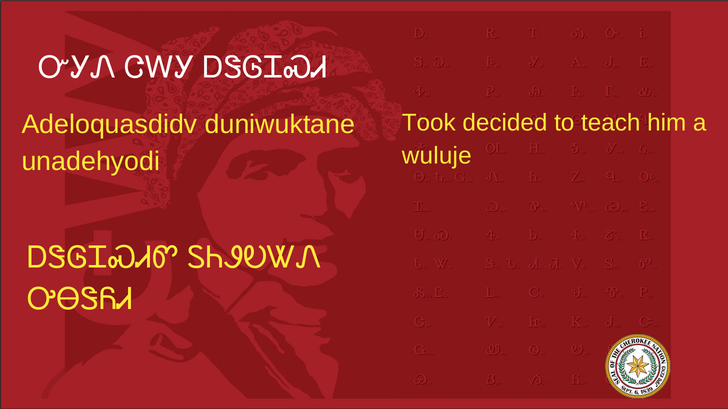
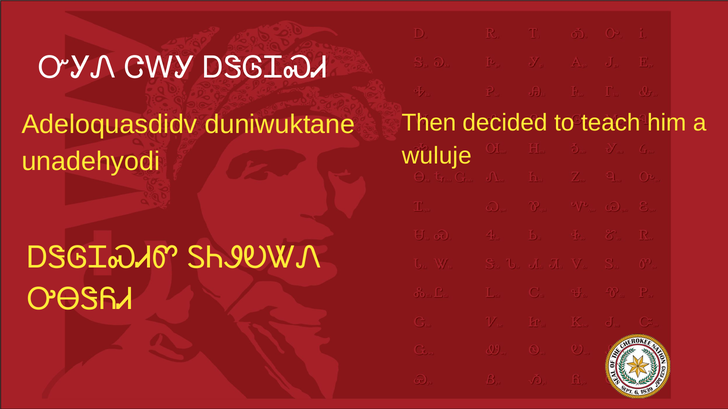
Took: Took -> Then
